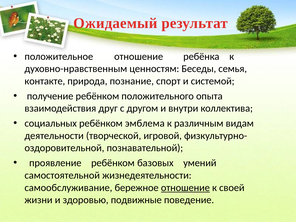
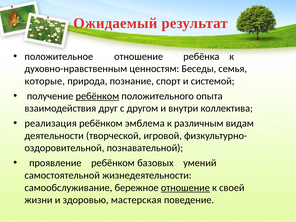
контакте: контакте -> которые
ребёнком at (97, 96) underline: none -> present
социальных: социальных -> реализация
подвижные: подвижные -> мастерская
